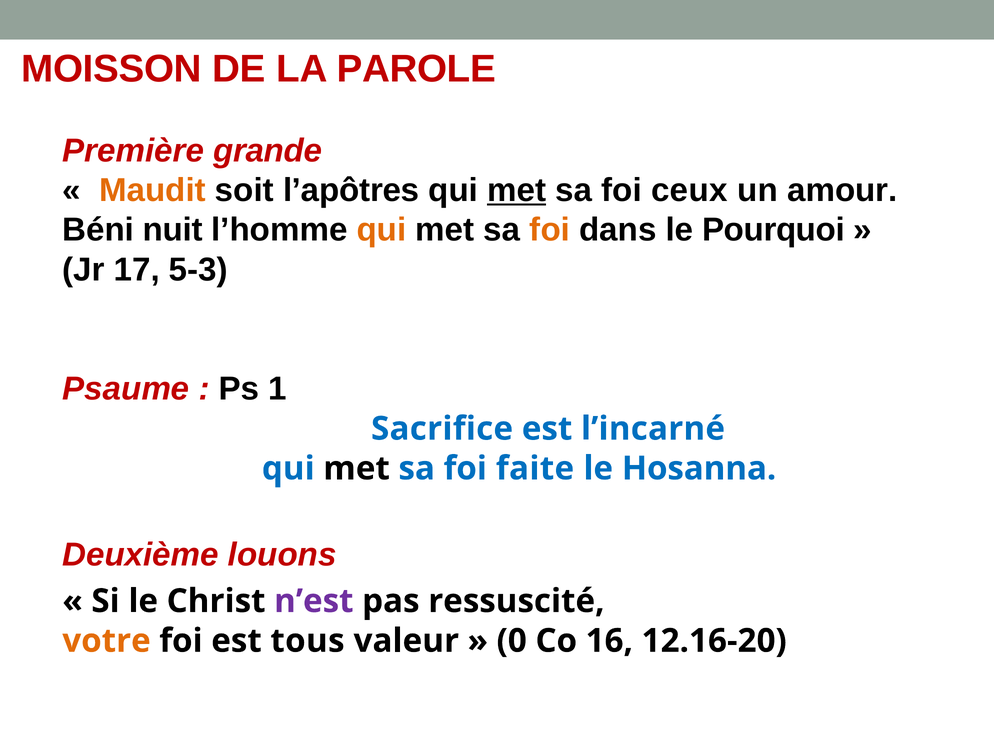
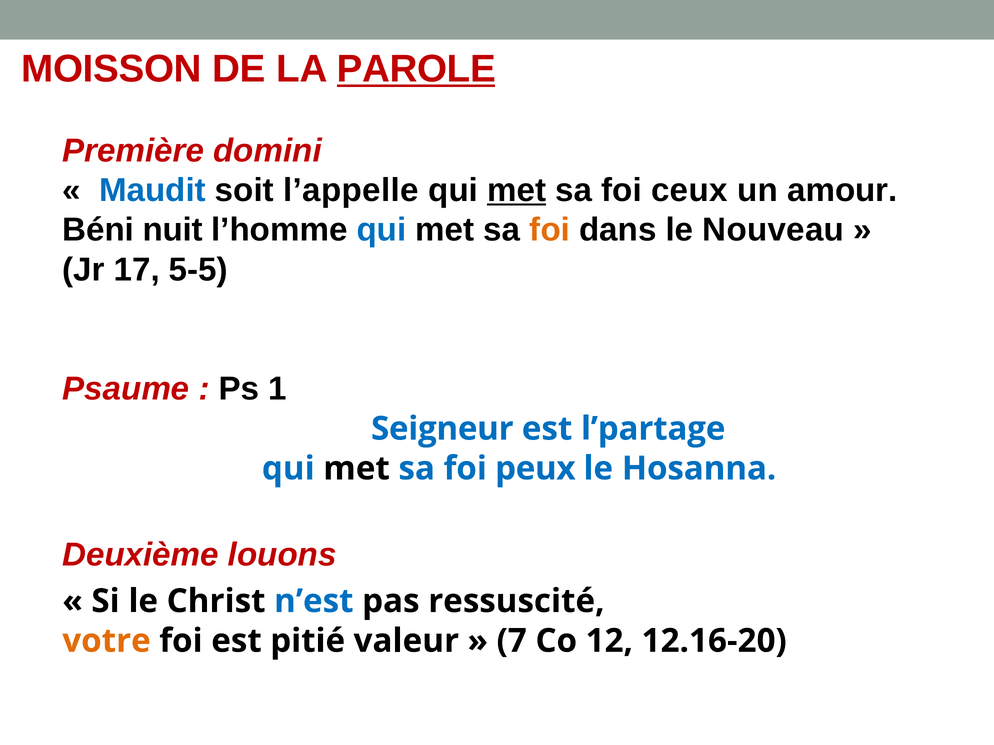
PAROLE underline: none -> present
grande: grande -> domini
Maudit colour: orange -> blue
l’apôtres: l’apôtres -> l’appelle
qui at (381, 230) colour: orange -> blue
Pourquoi: Pourquoi -> Nouveau
5-3: 5-3 -> 5-5
Sacrifice: Sacrifice -> Seigneur
l’incarné: l’incarné -> l’partage
faite: faite -> peux
n’est colour: purple -> blue
tous: tous -> pitié
0: 0 -> 7
16: 16 -> 12
